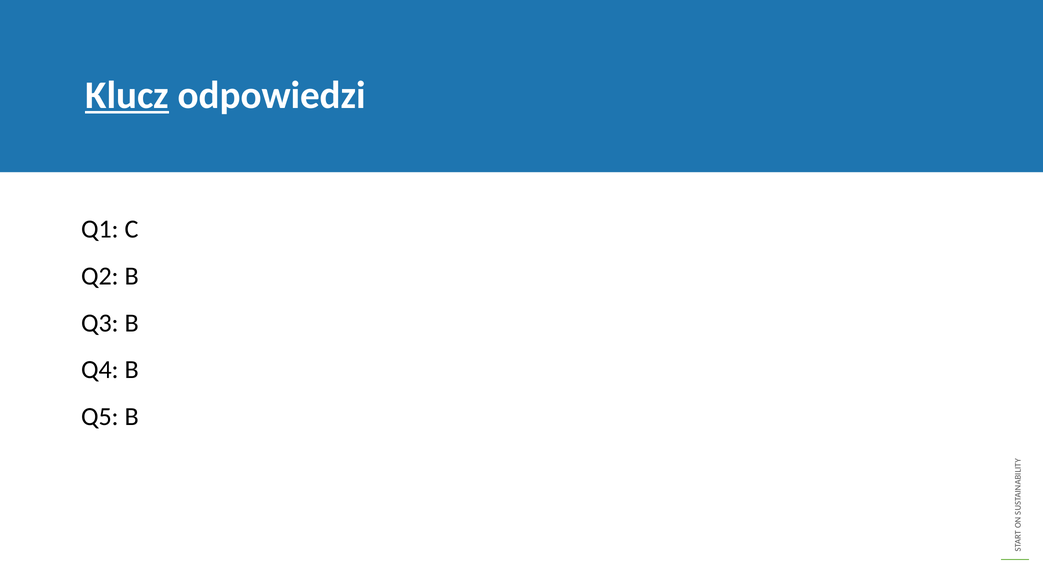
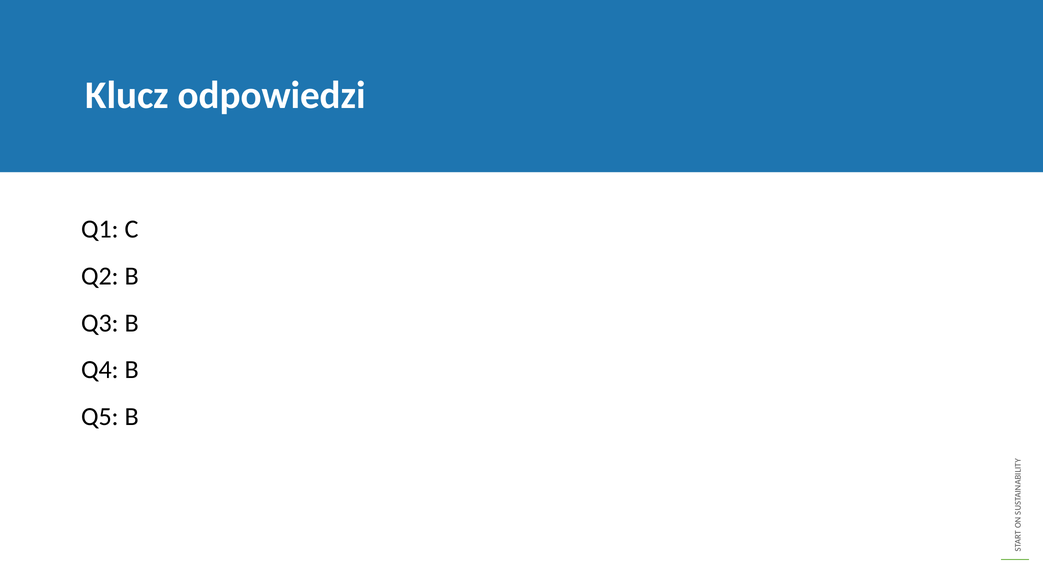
Klucz underline: present -> none
